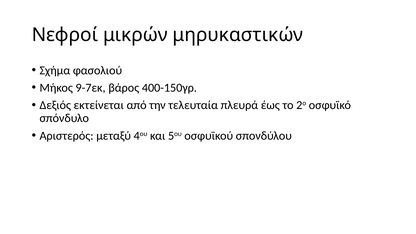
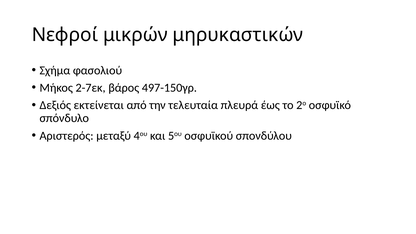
9-7εκ: 9-7εκ -> 2-7εκ
400-150γρ: 400-150γρ -> 497-150γρ
